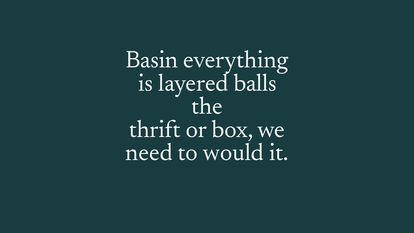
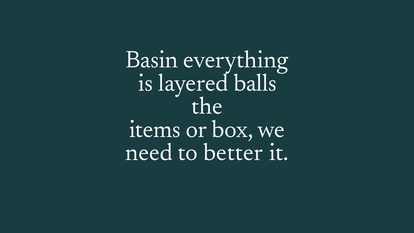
thrift: thrift -> items
would: would -> better
